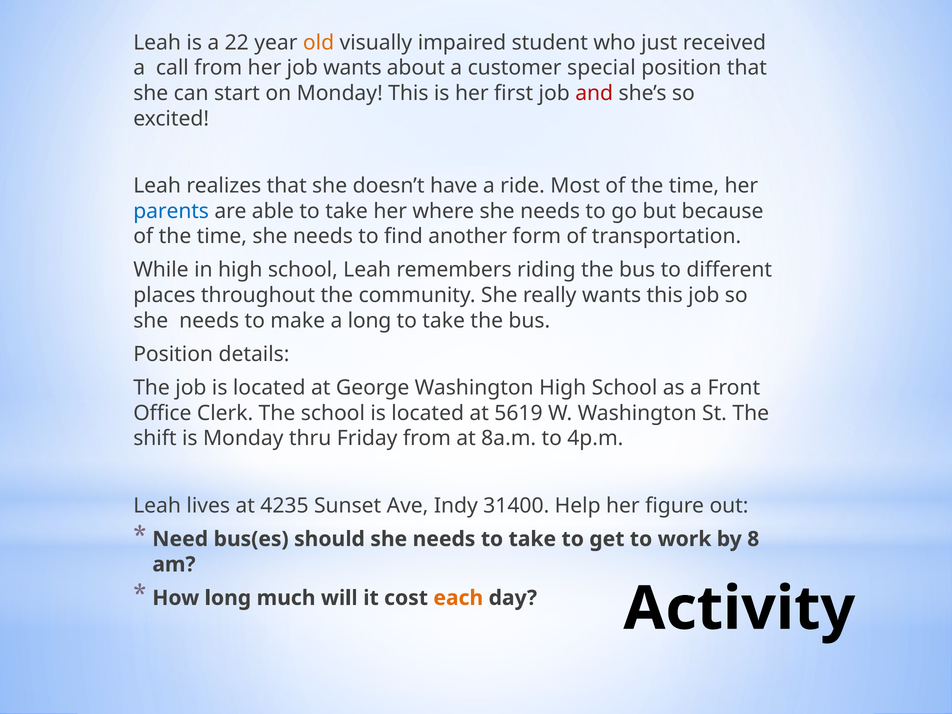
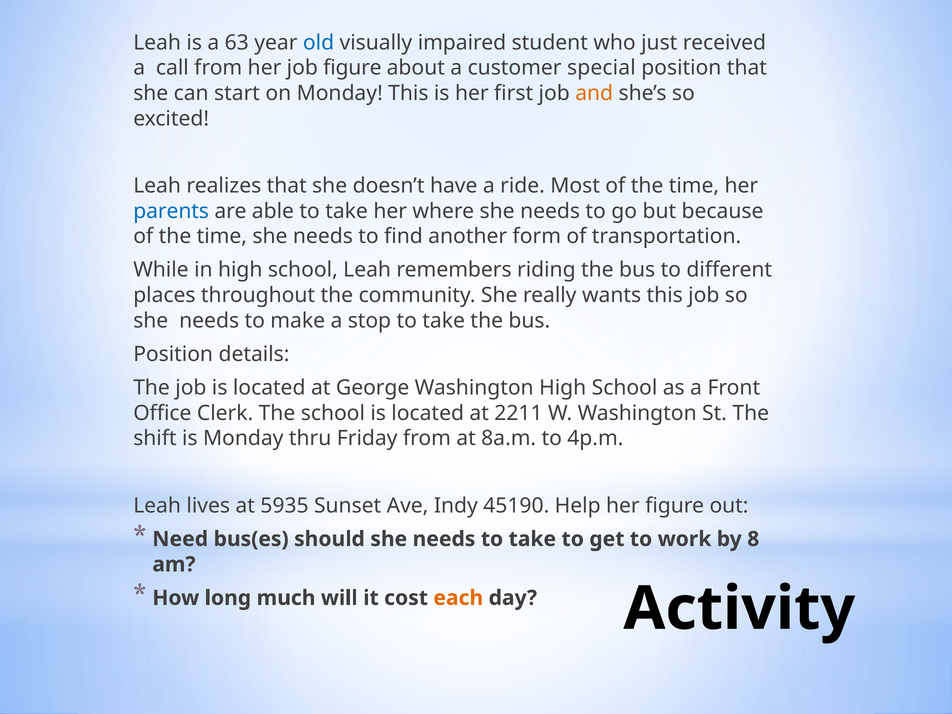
22: 22 -> 63
old colour: orange -> blue
job wants: wants -> figure
and colour: red -> orange
a long: long -> stop
5619: 5619 -> 2211
4235: 4235 -> 5935
31400: 31400 -> 45190
